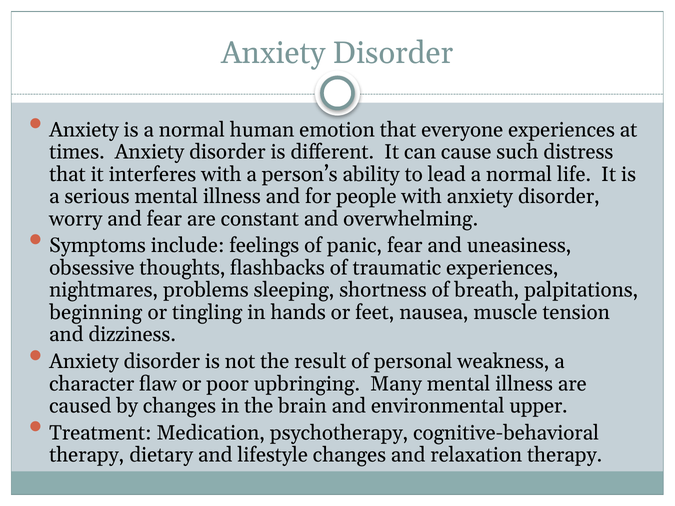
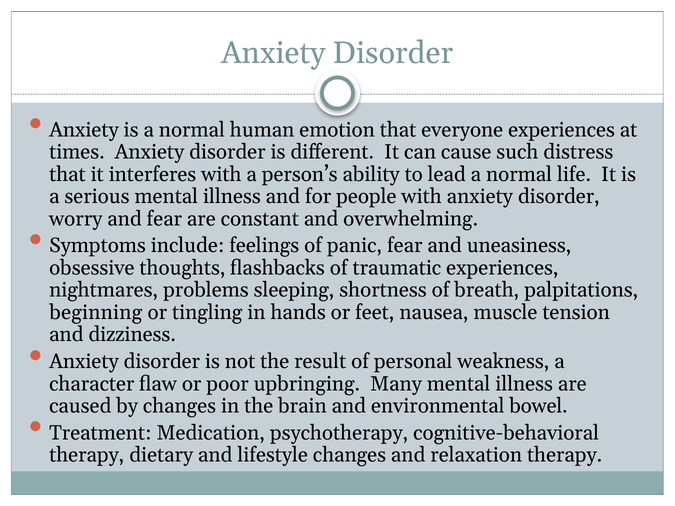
upper: upper -> bowel
